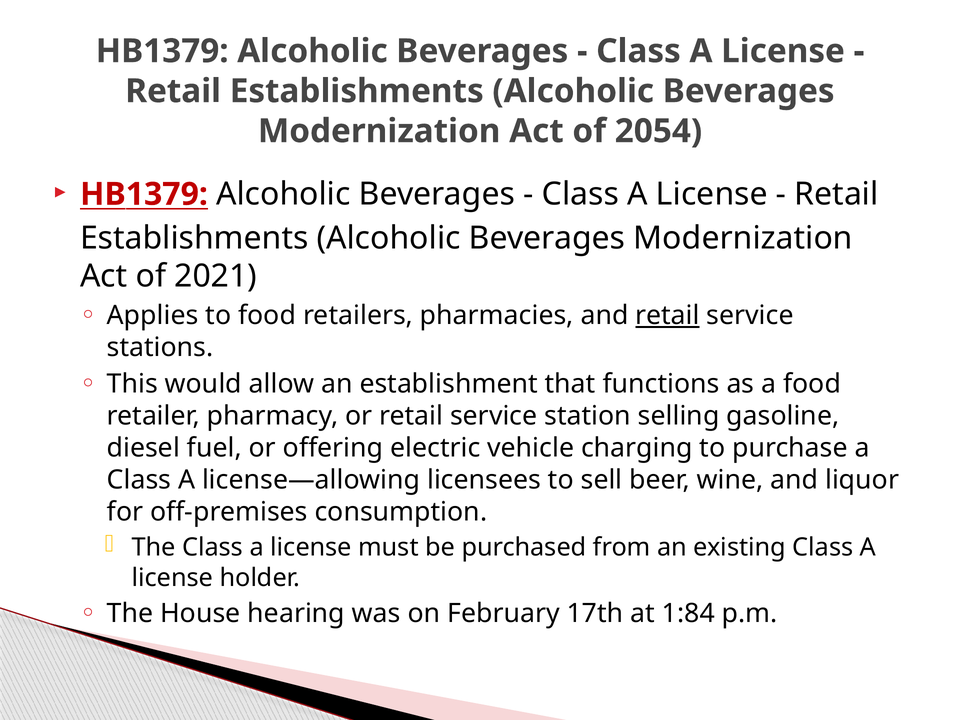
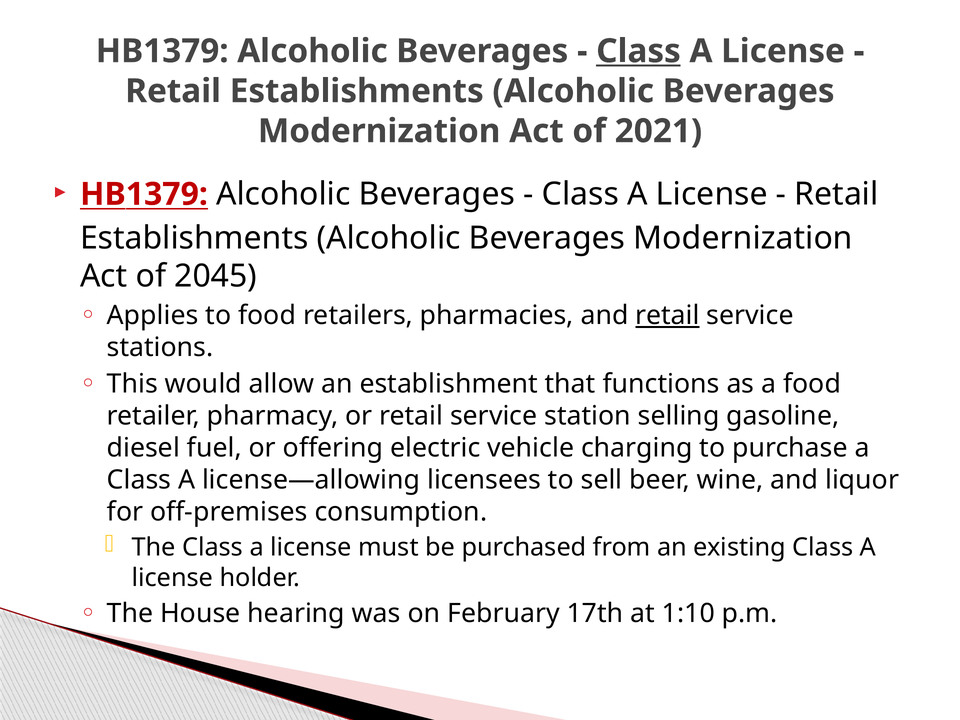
Class at (638, 51) underline: none -> present
2054: 2054 -> 2021
2021: 2021 -> 2045
1:84: 1:84 -> 1:10
